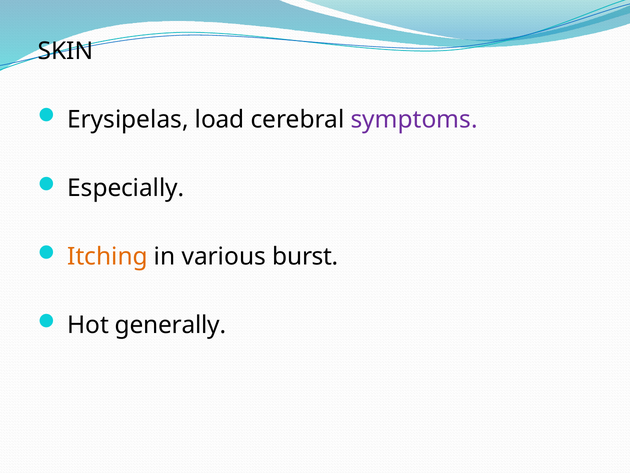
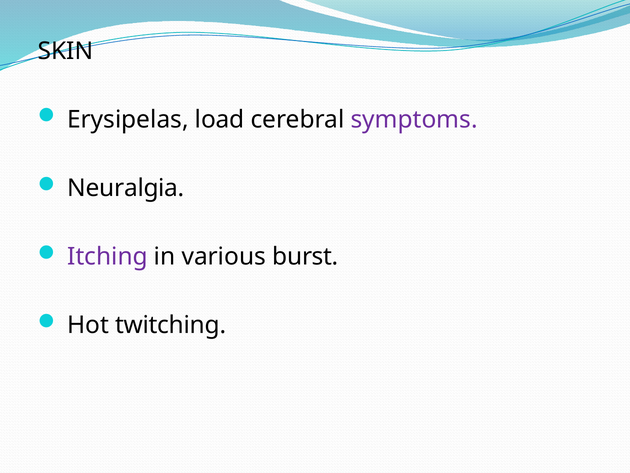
Especially: Especially -> Neuralgia
Itching colour: orange -> purple
generally: generally -> twitching
